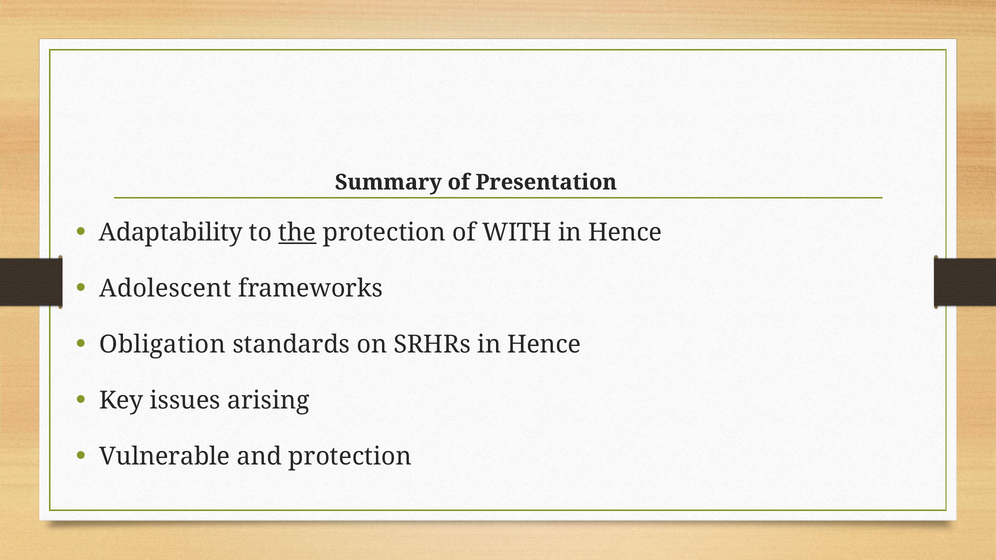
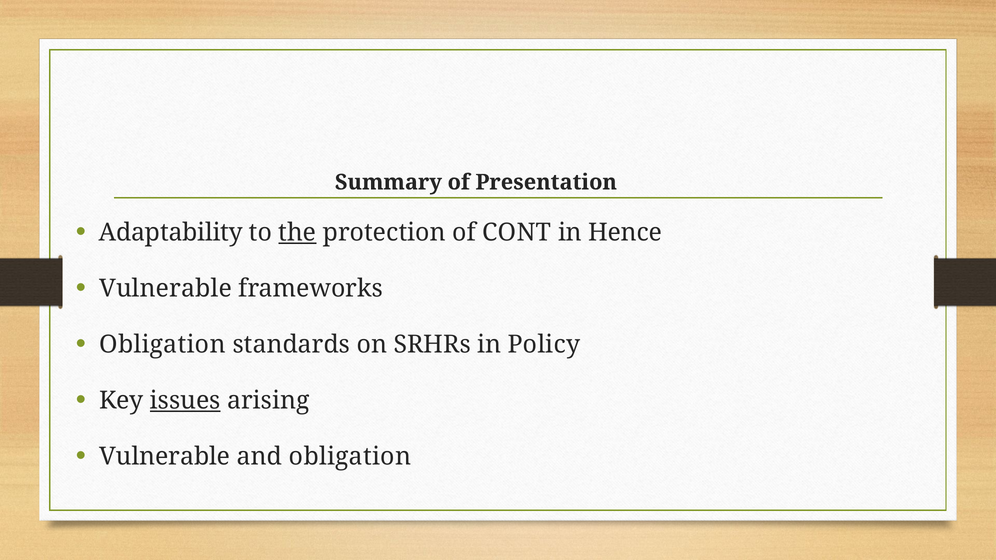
WITH: WITH -> CONT
Adolescent at (165, 289): Adolescent -> Vulnerable
SRHRs in Hence: Hence -> Policy
issues underline: none -> present
and protection: protection -> obligation
